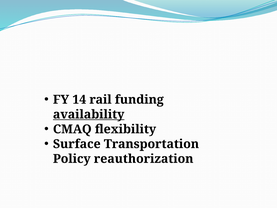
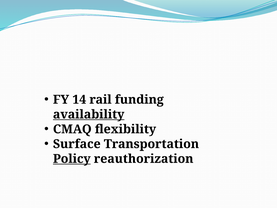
Policy underline: none -> present
